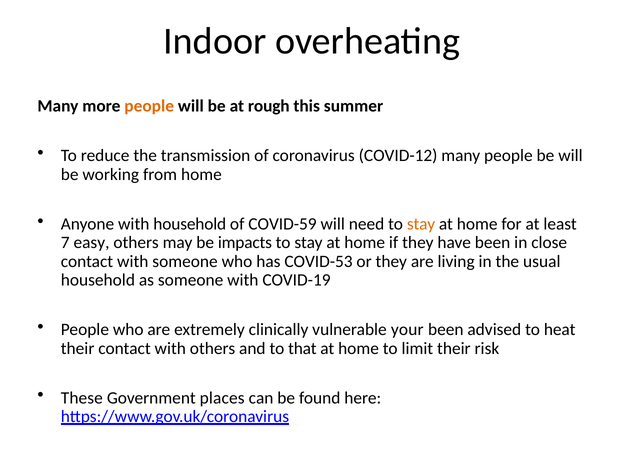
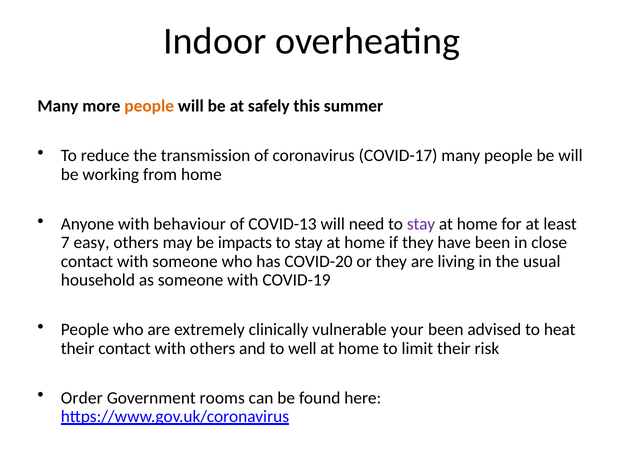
rough: rough -> safely
COVID-12: COVID-12 -> COVID-17
with household: household -> behaviour
COVID-59: COVID-59 -> COVID-13
stay at (421, 224) colour: orange -> purple
COVID-53: COVID-53 -> COVID-20
that: that -> well
These: These -> Order
places: places -> rooms
